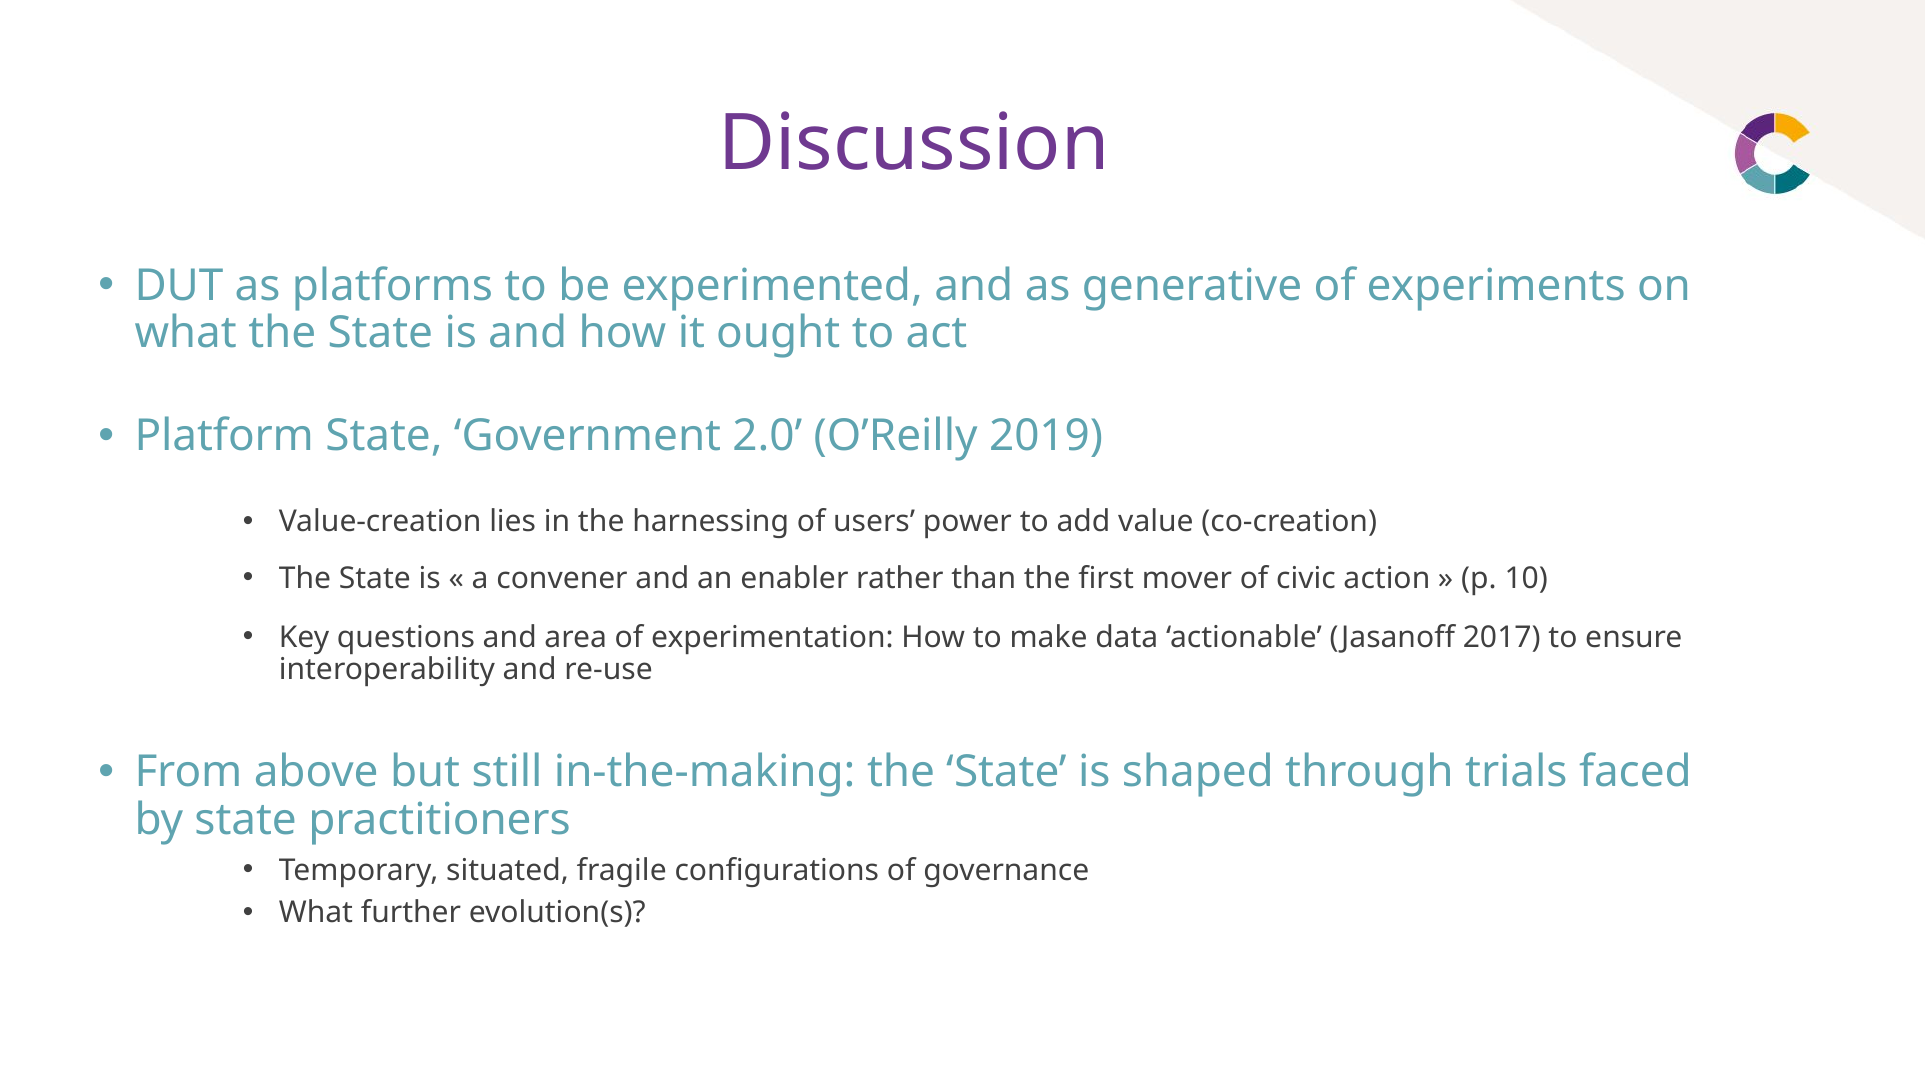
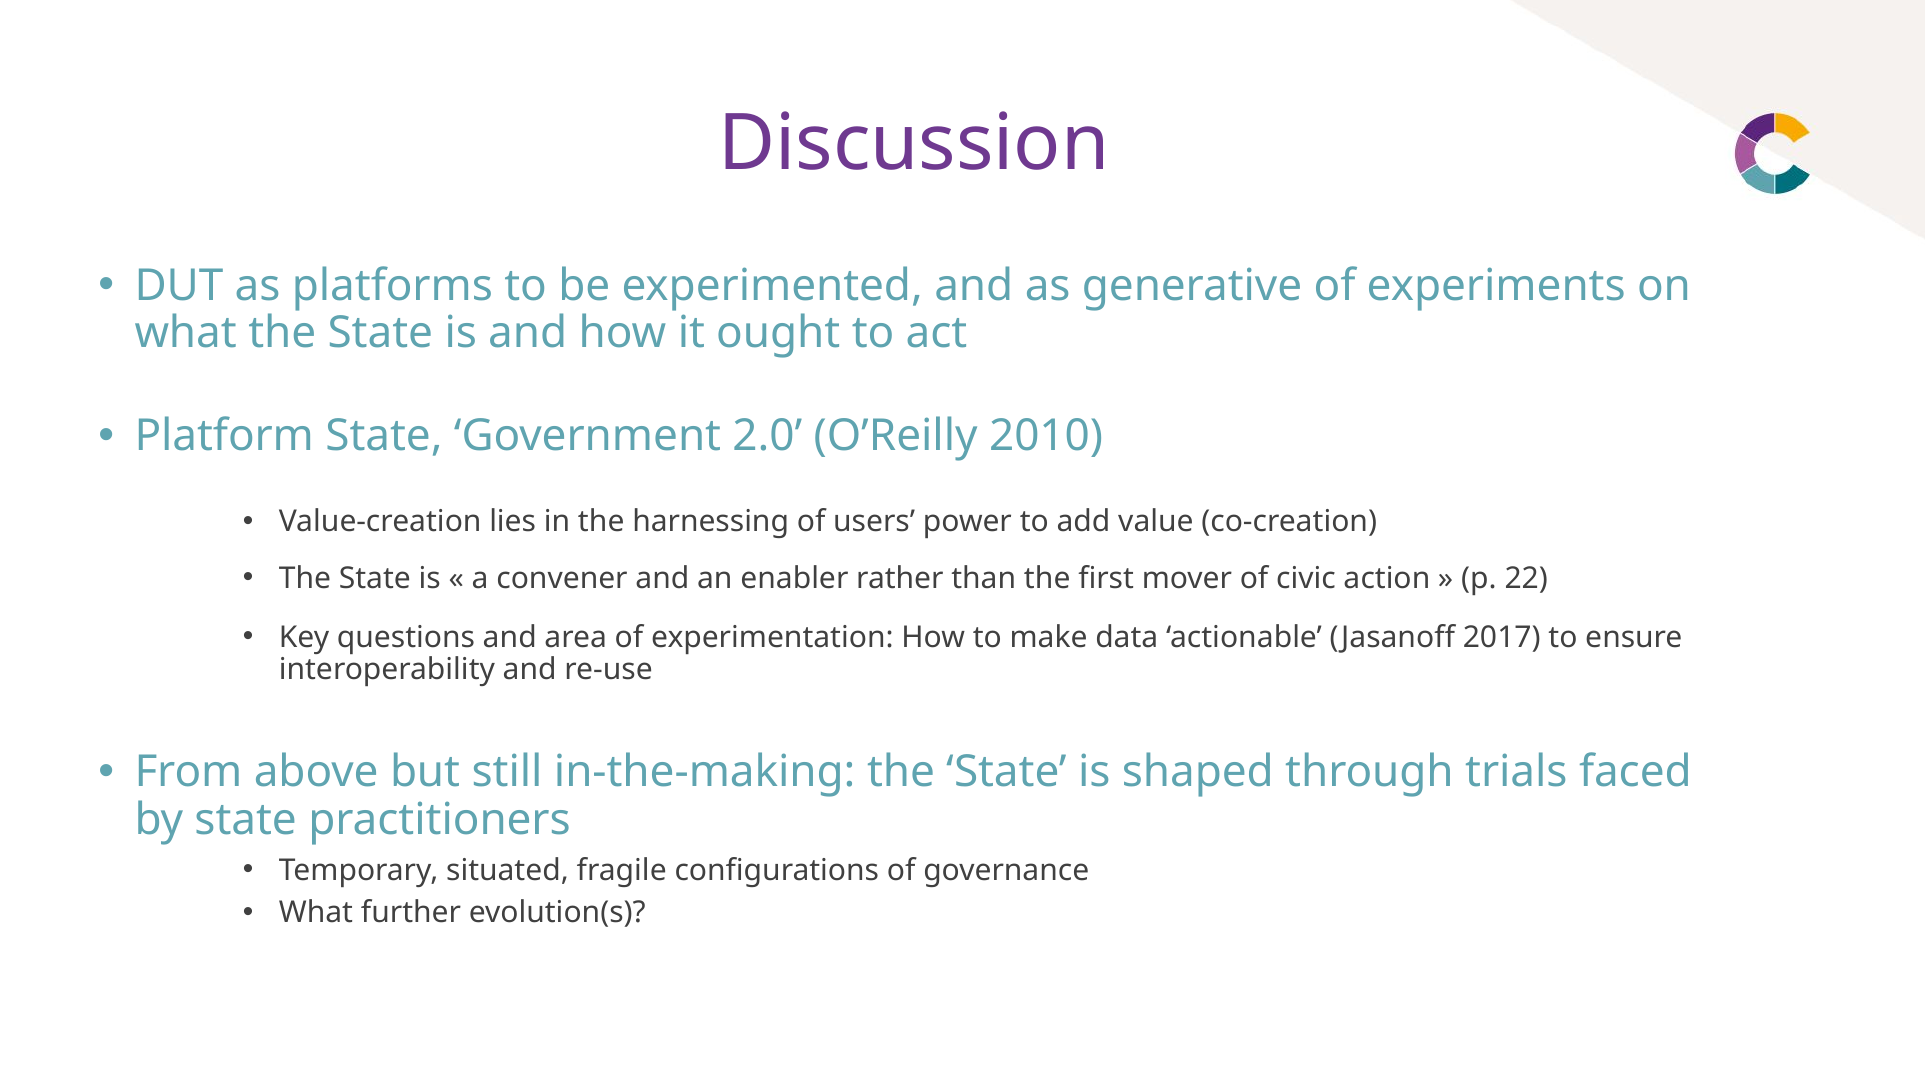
2019: 2019 -> 2010
10: 10 -> 22
